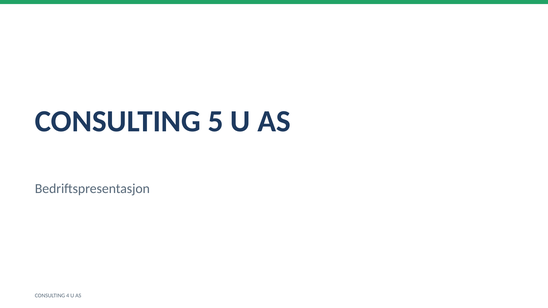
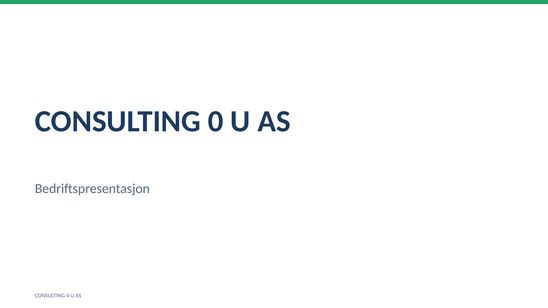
5: 5 -> 0
